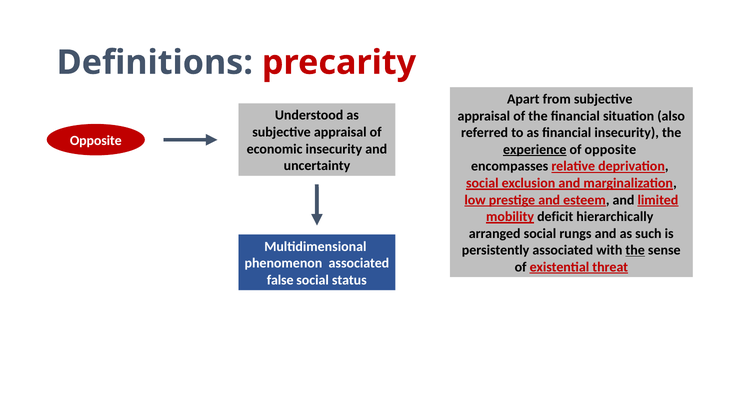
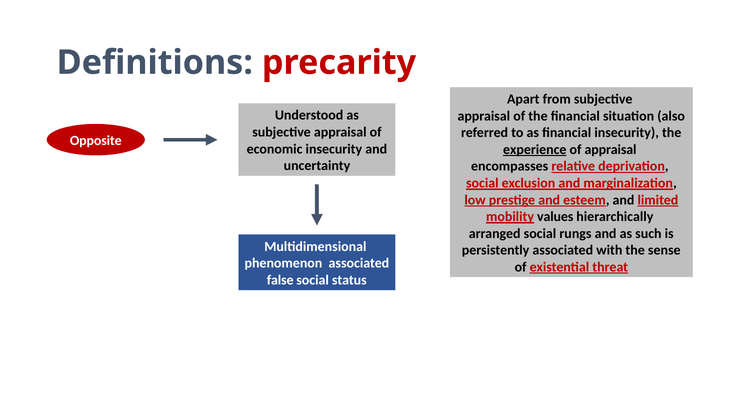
of opposite: opposite -> appraisal
deficit: deficit -> values
the at (635, 250) underline: present -> none
